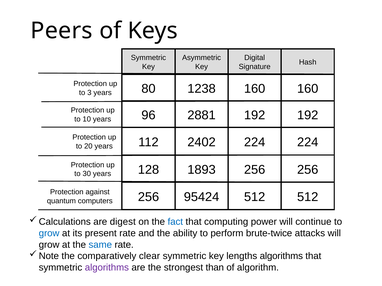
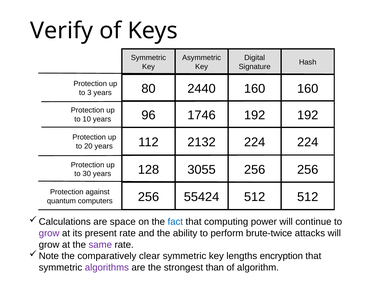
Peers: Peers -> Verify
1238: 1238 -> 2440
2881: 2881 -> 1746
2402: 2402 -> 2132
1893: 1893 -> 3055
95424: 95424 -> 55424
digest: digest -> space
grow at (49, 234) colour: blue -> purple
same colour: blue -> purple
lengths algorithms: algorithms -> encryption
